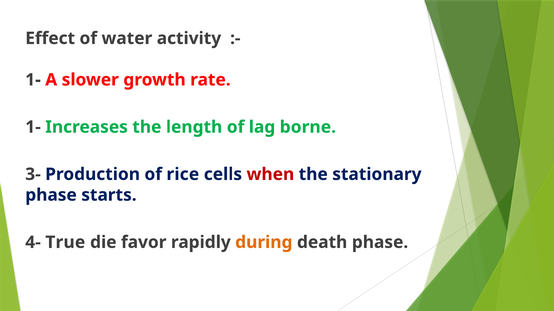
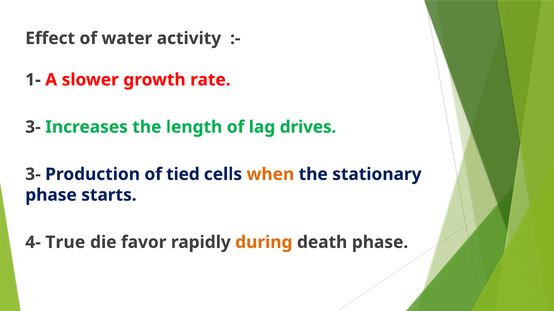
1- at (33, 127): 1- -> 3-
borne: borne -> drives
rice: rice -> tied
when colour: red -> orange
